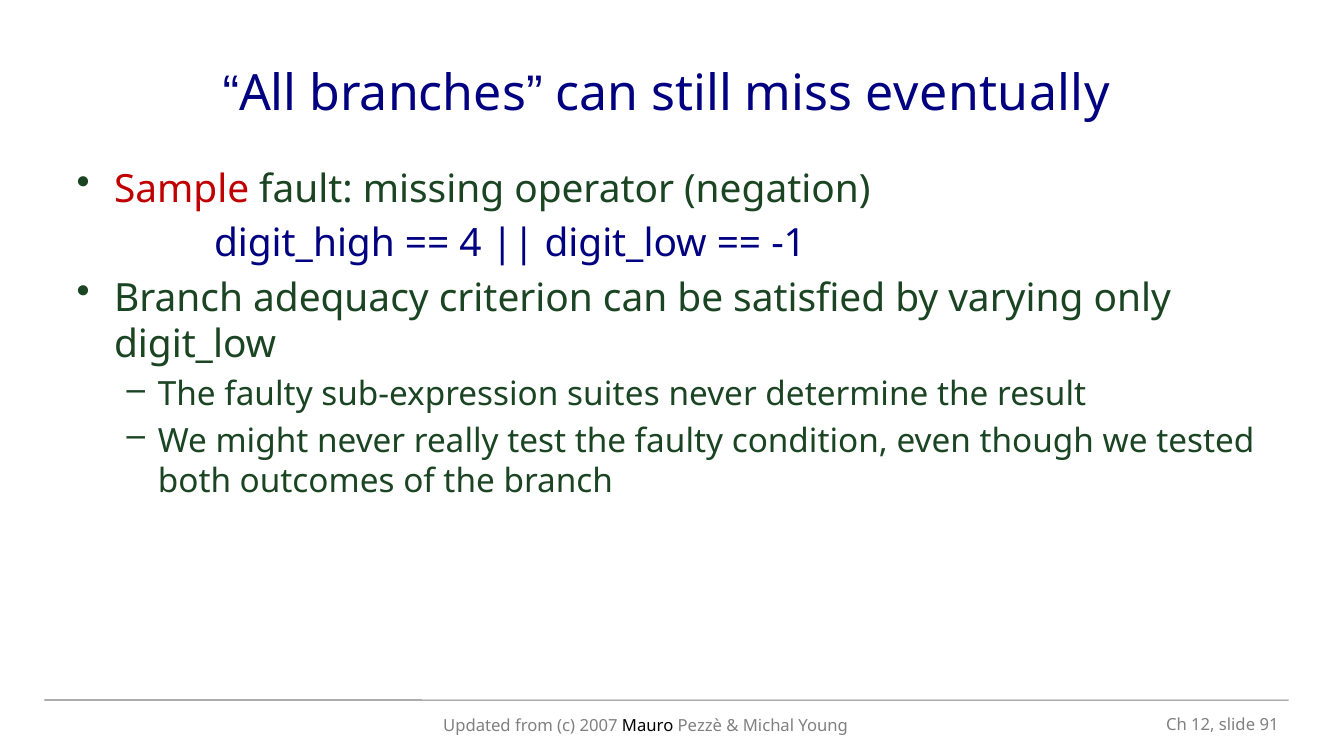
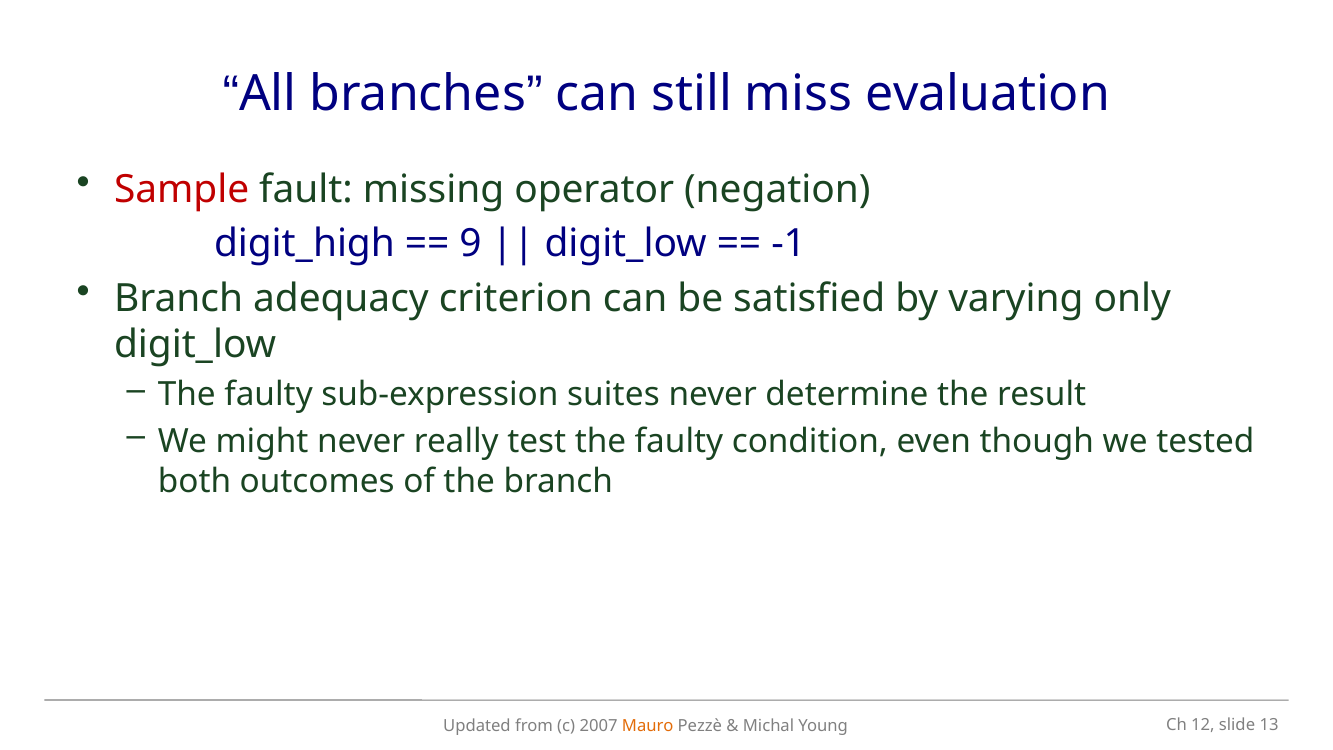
eventually: eventually -> evaluation
4: 4 -> 9
Mauro colour: black -> orange
91: 91 -> 13
